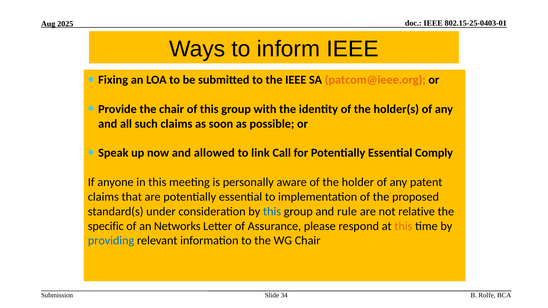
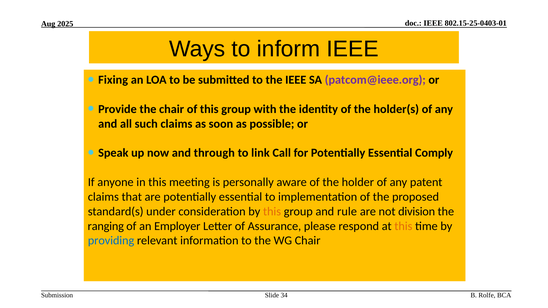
patcom@ieee.org colour: orange -> purple
allowed: allowed -> through
this at (272, 212) colour: blue -> orange
relative: relative -> division
specific: specific -> ranging
Networks: Networks -> Employer
